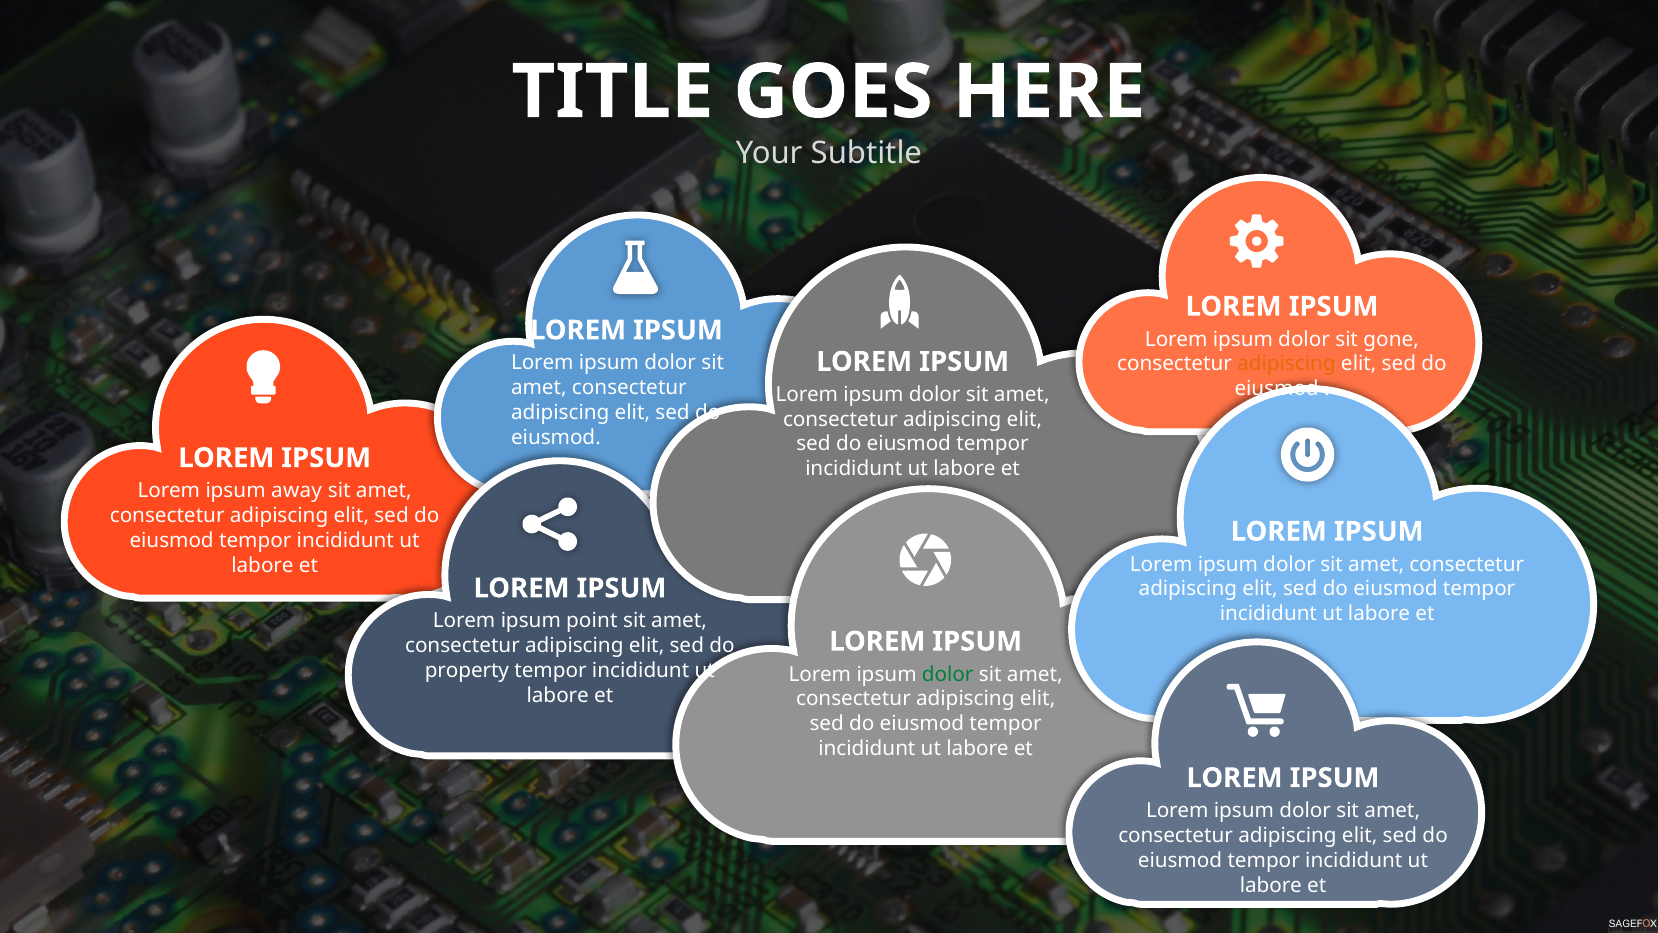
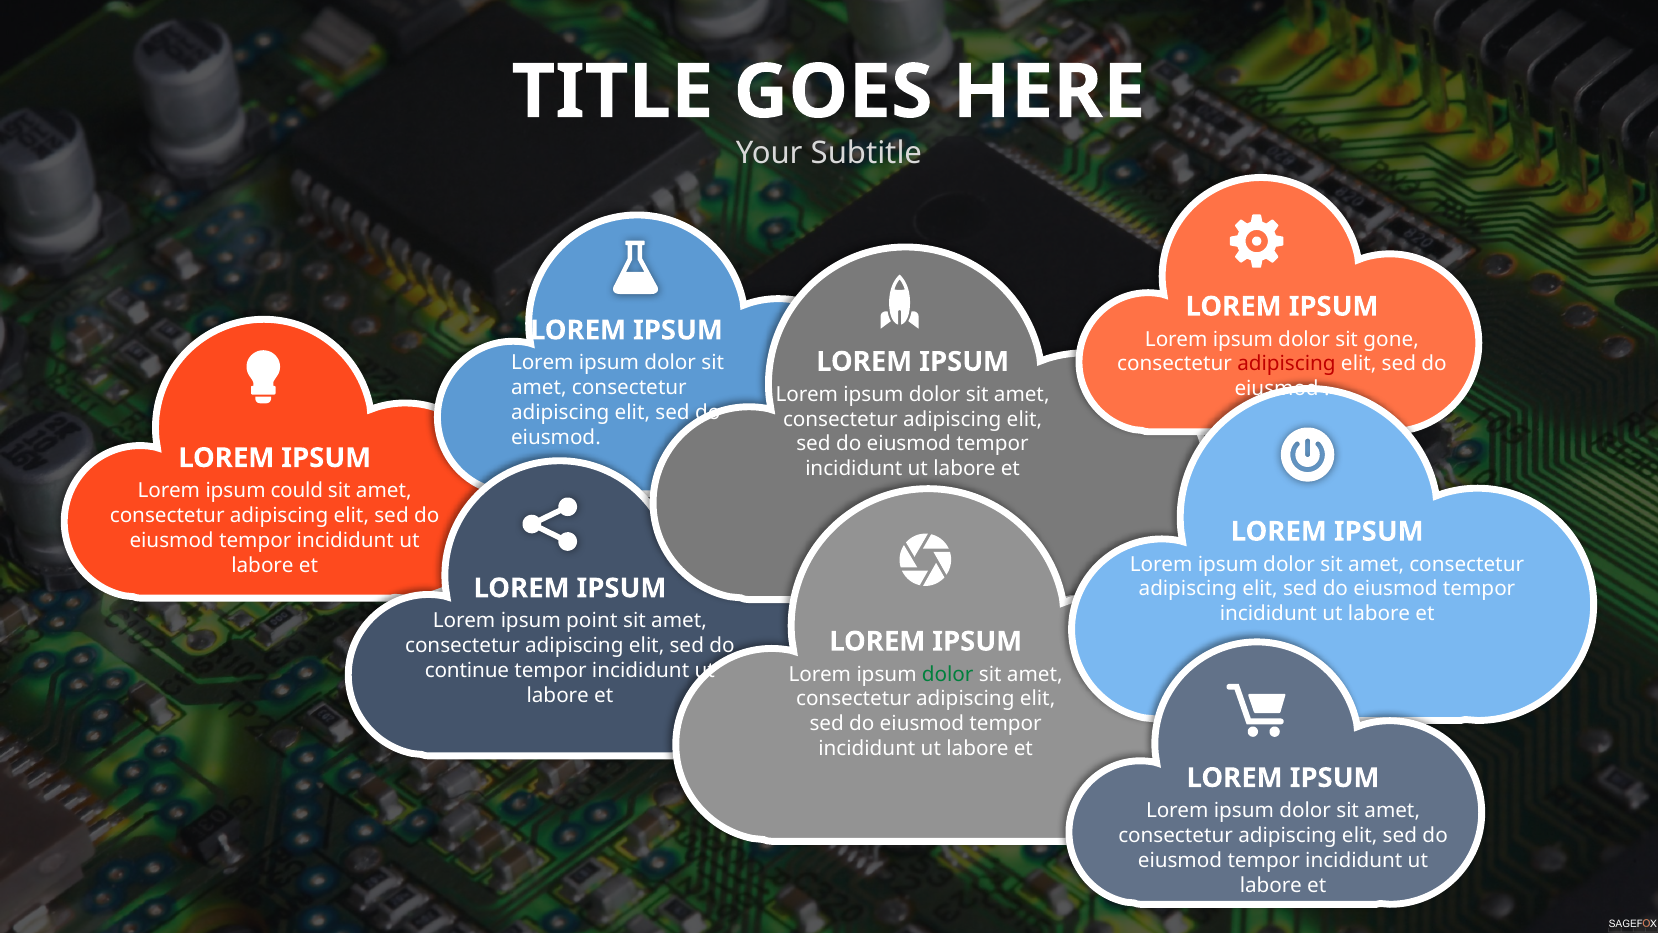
adipiscing at (1286, 364) colour: orange -> red
away: away -> could
property: property -> continue
